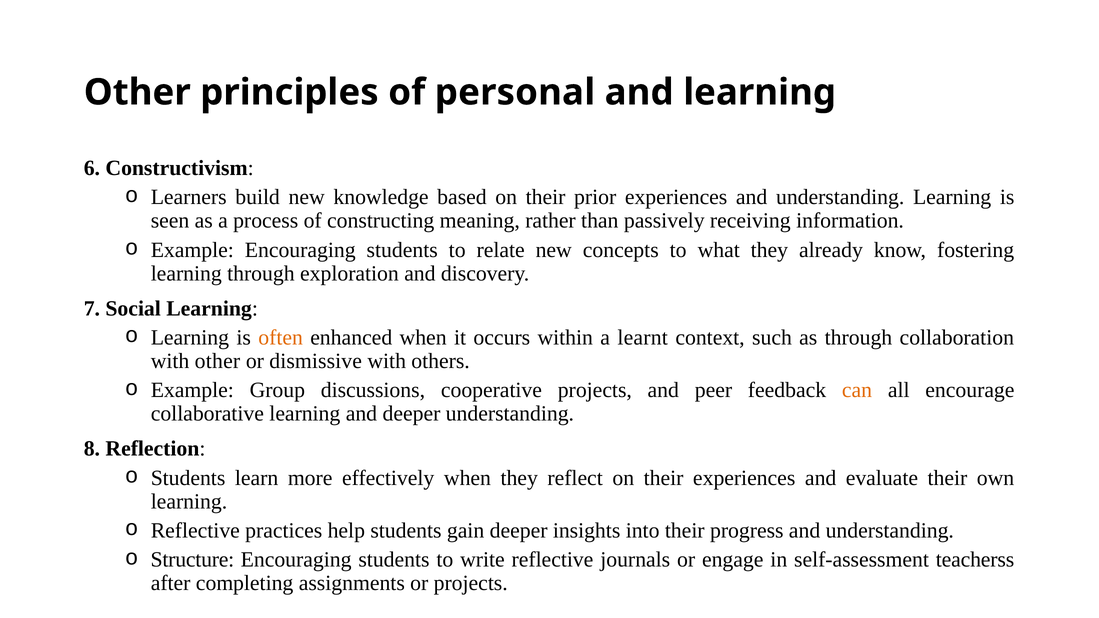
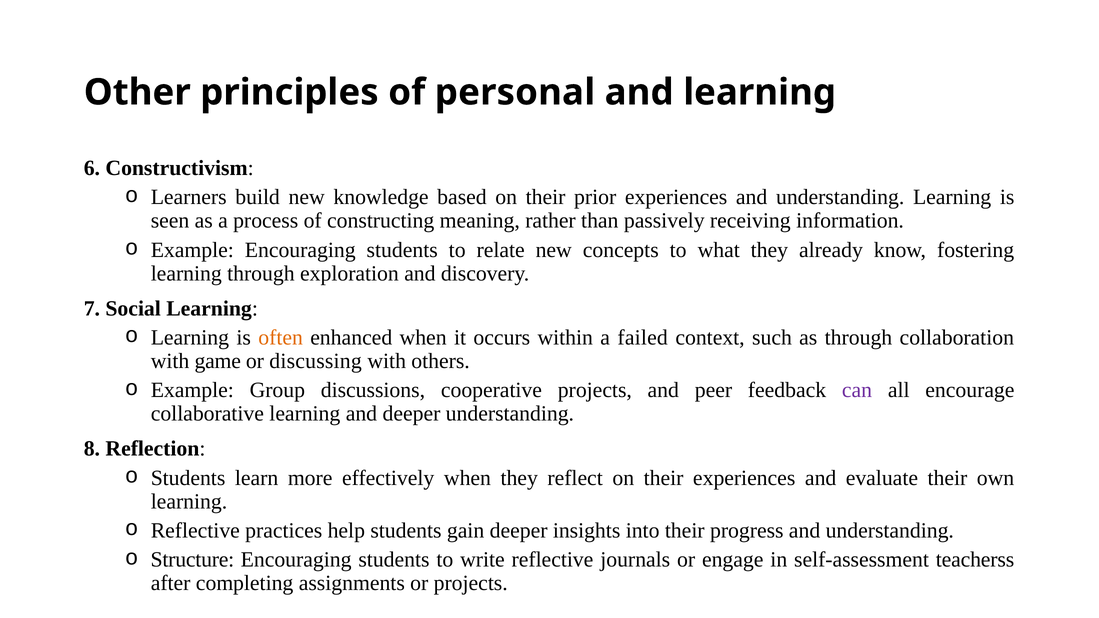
learnt: learnt -> failed
with other: other -> game
dismissive: dismissive -> discussing
can colour: orange -> purple
